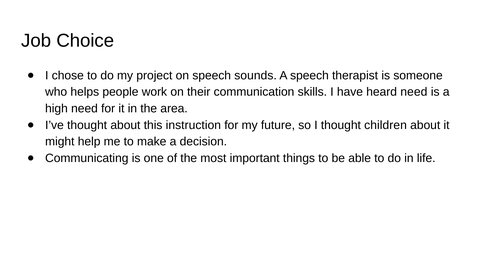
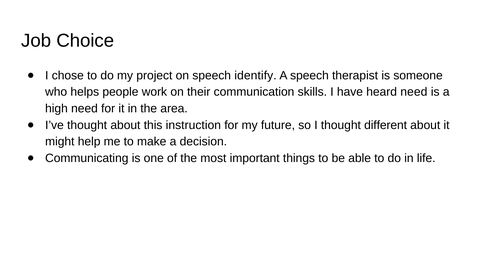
sounds: sounds -> identify
children: children -> different
